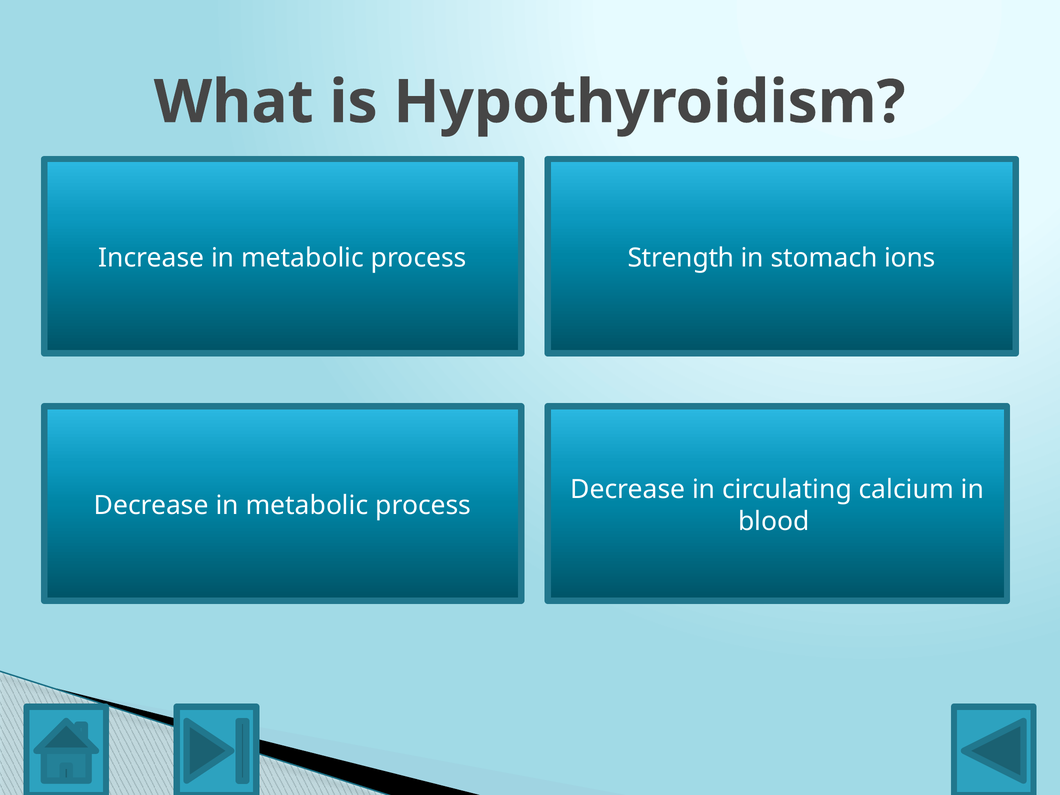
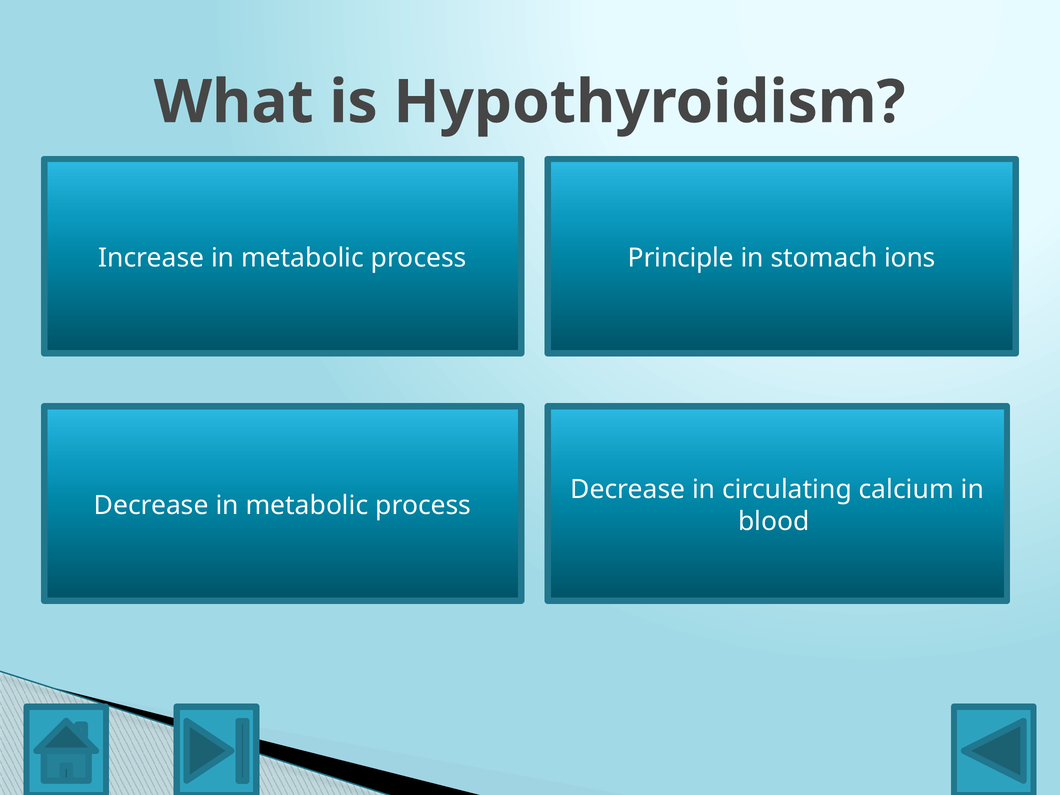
Strength: Strength -> Principle
